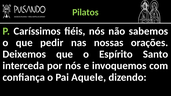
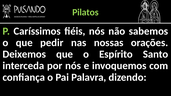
Aquele: Aquele -> Palavra
